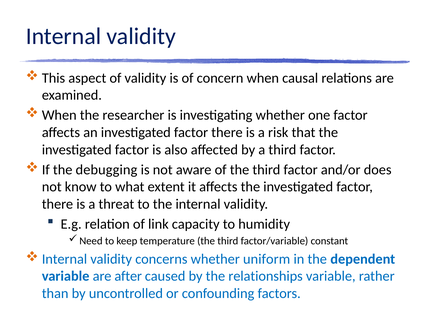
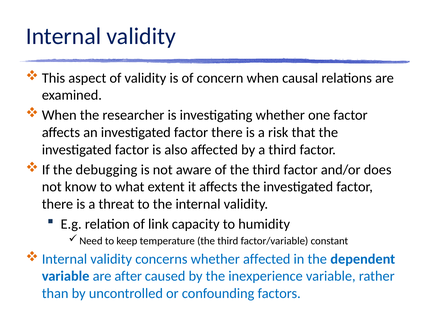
whether uniform: uniform -> affected
relationships: relationships -> inexperience
